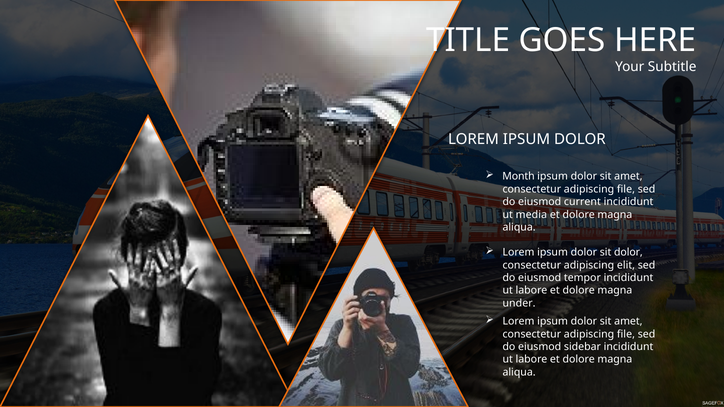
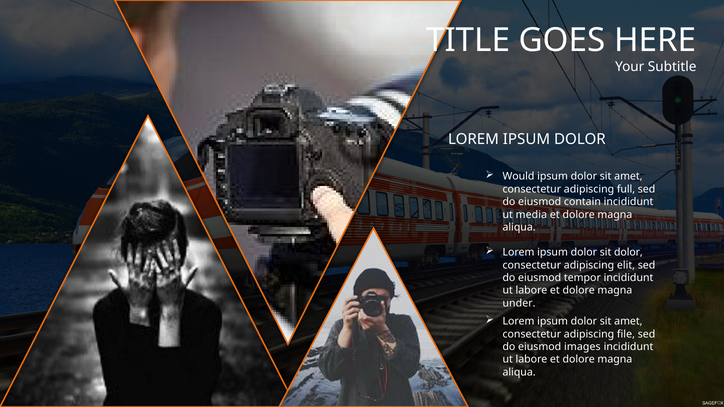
Month: Month -> Would
file at (626, 189): file -> full
current: current -> contain
sidebar: sidebar -> images
